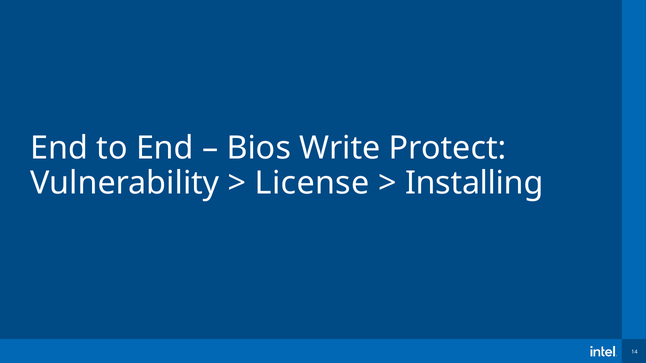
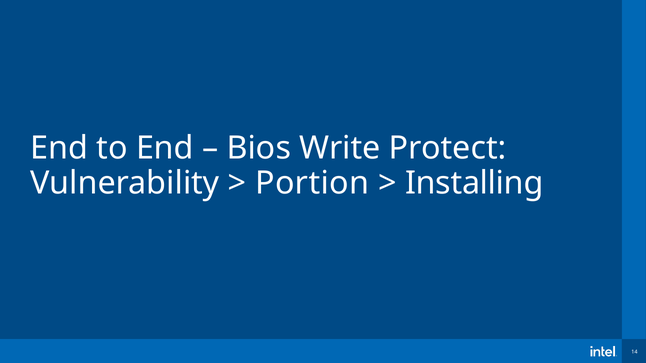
License: License -> Portion
